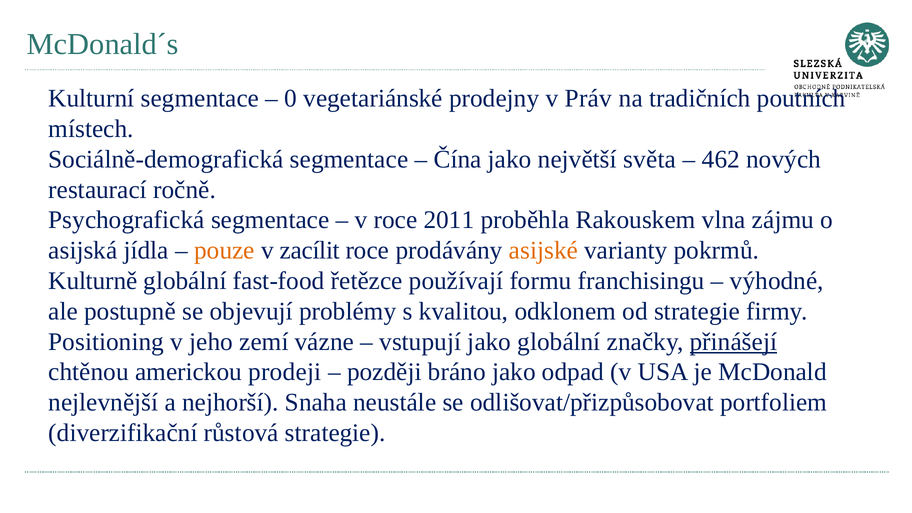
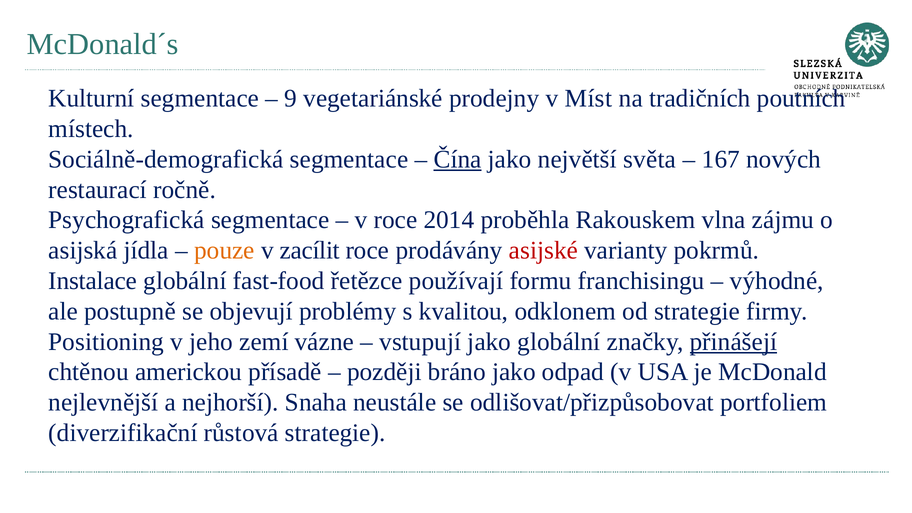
0: 0 -> 9
Práv: Práv -> Míst
Čína underline: none -> present
462: 462 -> 167
2011: 2011 -> 2014
asijské colour: orange -> red
Kulturně: Kulturně -> Instalace
prodeji: prodeji -> přísadě
